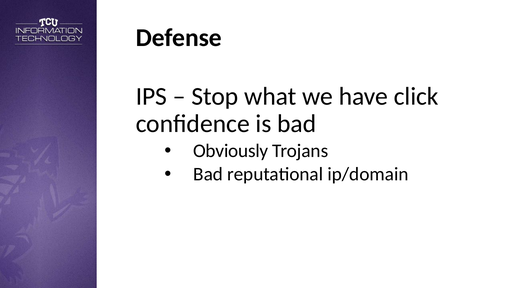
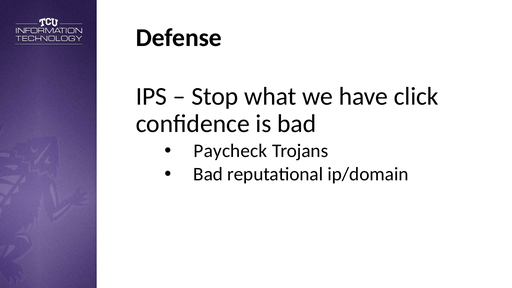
Obviously: Obviously -> Paycheck
